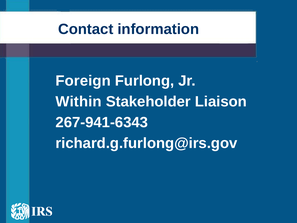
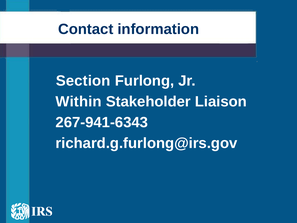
Foreign: Foreign -> Section
